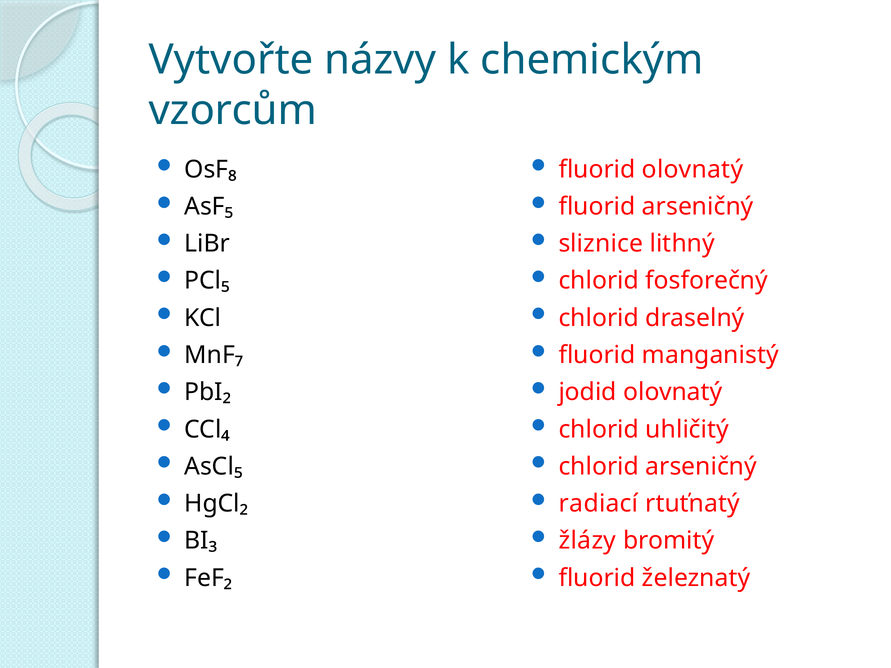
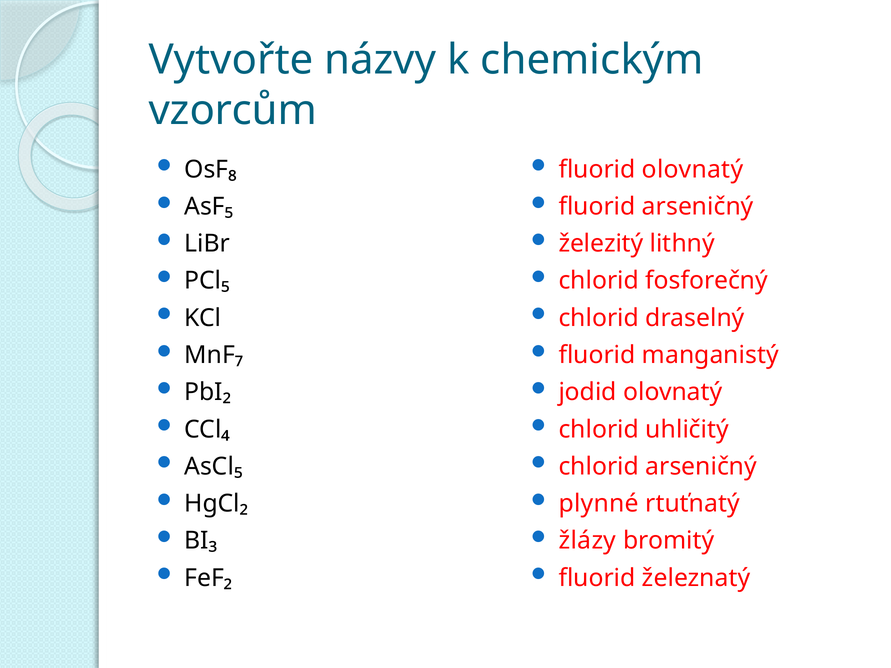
sliznice: sliznice -> železitý
radiací: radiací -> plynné
